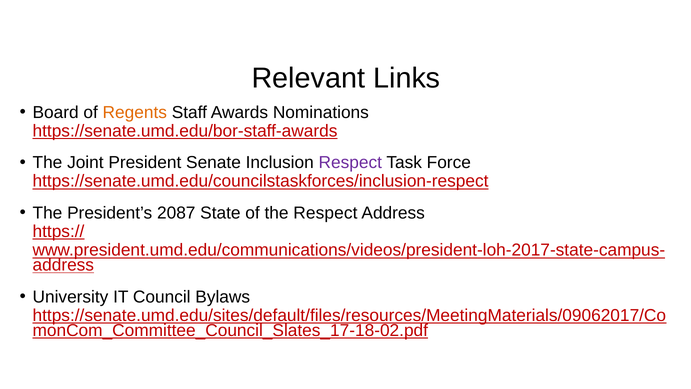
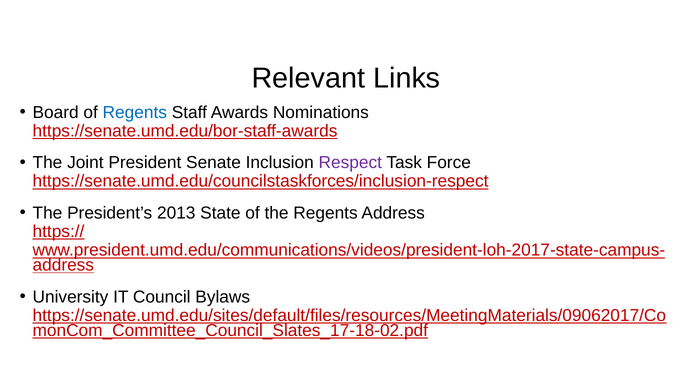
Regents at (135, 112) colour: orange -> blue
2087: 2087 -> 2013
the Respect: Respect -> Regents
